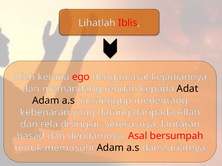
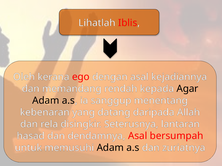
Adat: Adat -> Agar
